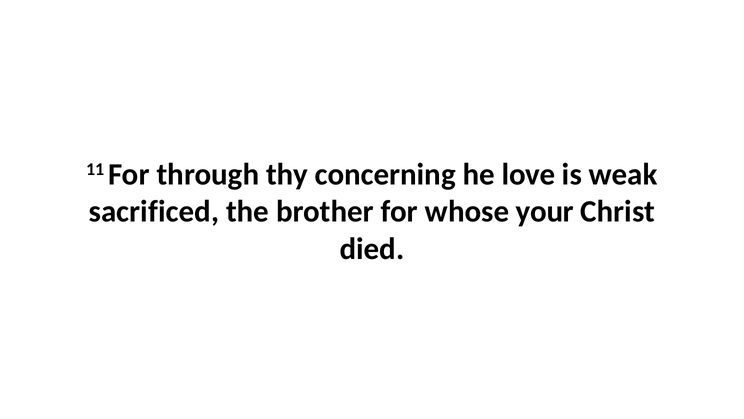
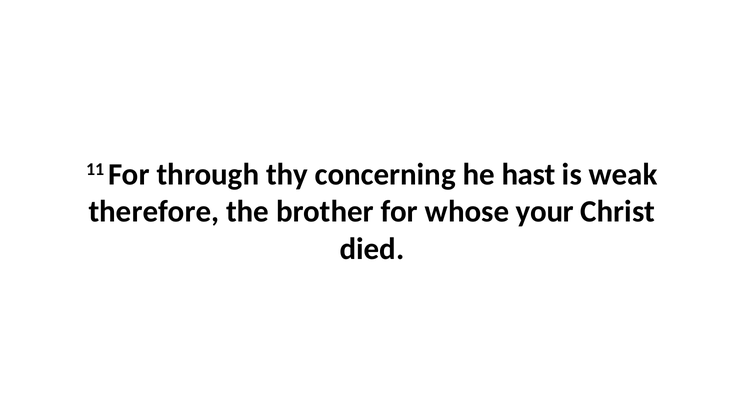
love: love -> hast
sacrificed: sacrificed -> therefore
